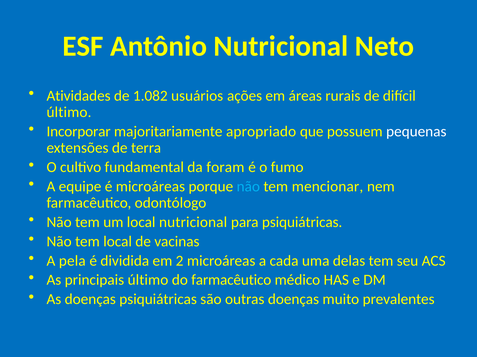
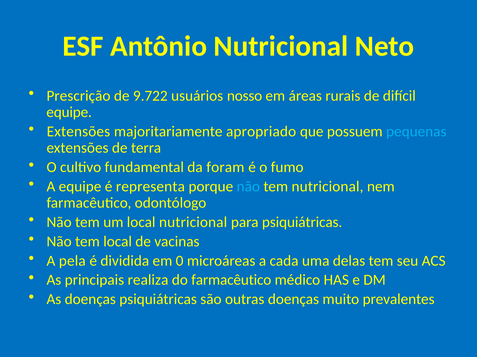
Atividades: Atividades -> Prescrição
1.082: 1.082 -> 9.722
ações: ações -> nosso
último at (69, 113): último -> equipe
Incorporar at (79, 132): Incorporar -> Extensões
pequenas colour: white -> light blue
é microáreas: microáreas -> representa
tem mencionar: mencionar -> nutricional
2: 2 -> 0
principais último: último -> realiza
